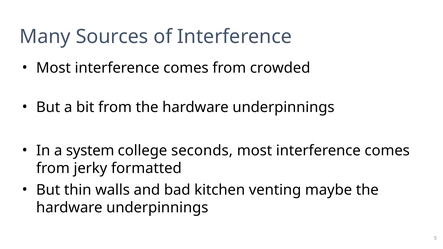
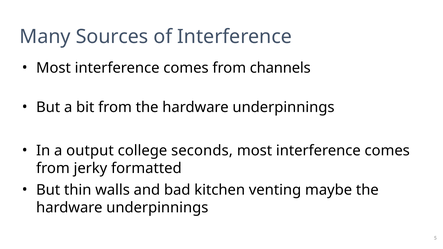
crowded: crowded -> channels
system: system -> output
